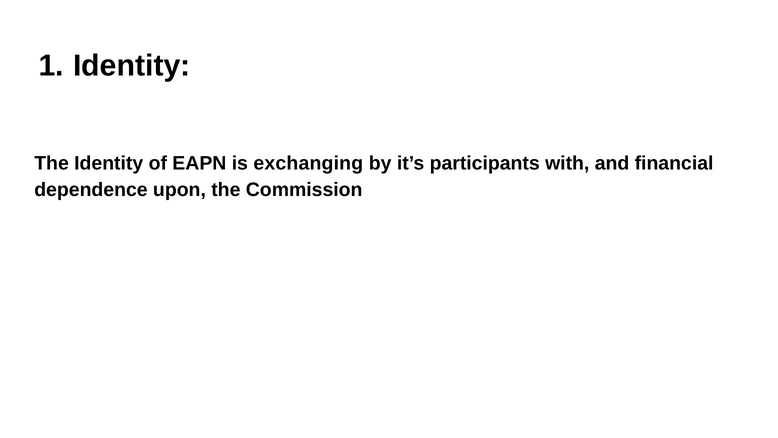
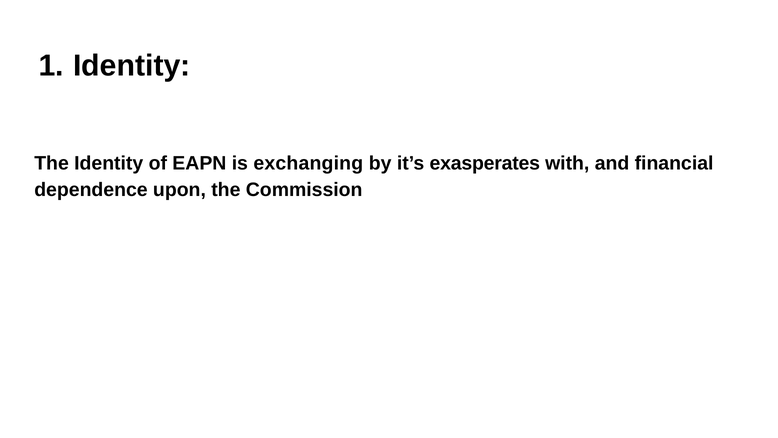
participants: participants -> exasperates
